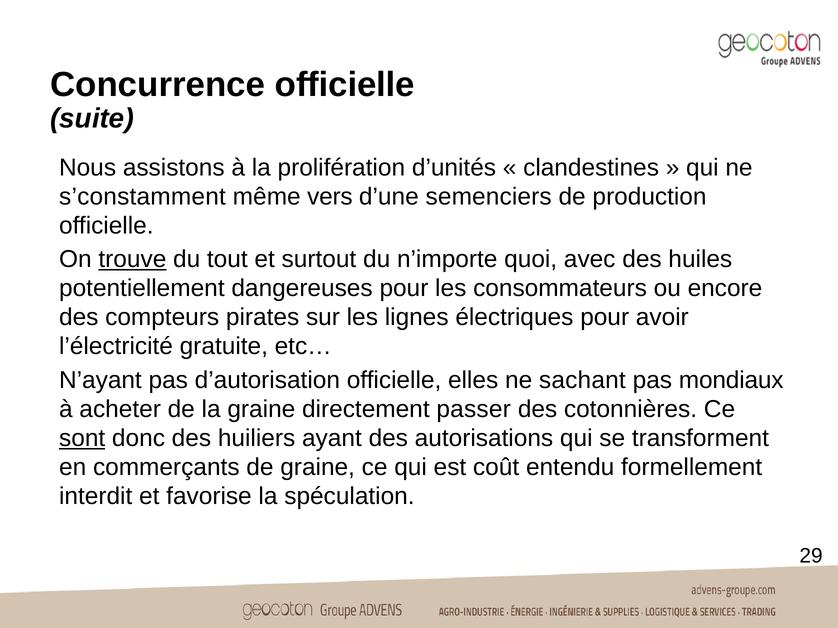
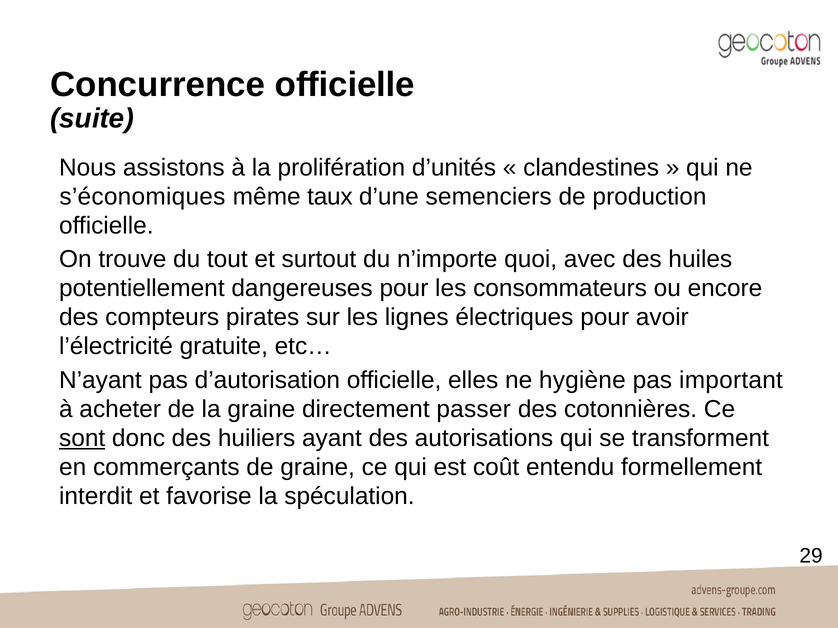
s’constamment: s’constamment -> s’économiques
vers: vers -> taux
trouve underline: present -> none
sachant: sachant -> hygiène
mondiaux: mondiaux -> important
